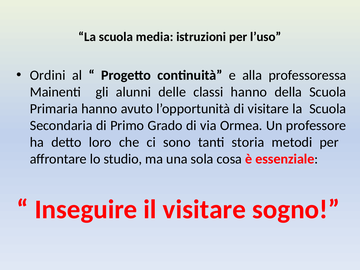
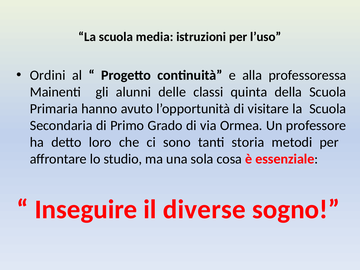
classi hanno: hanno -> quinta
il visitare: visitare -> diverse
